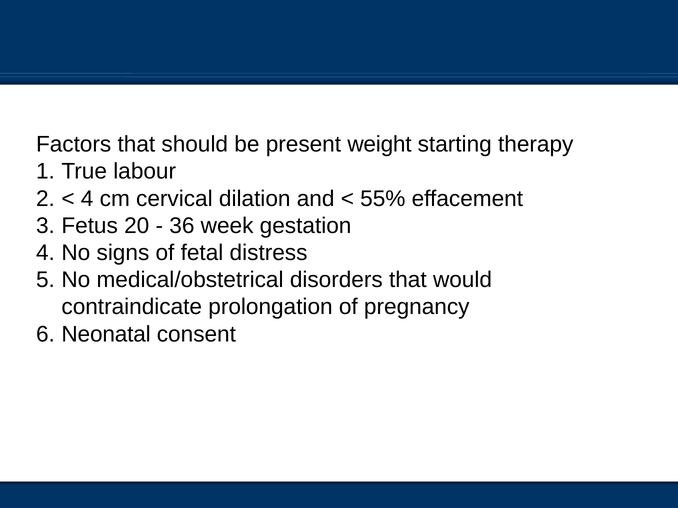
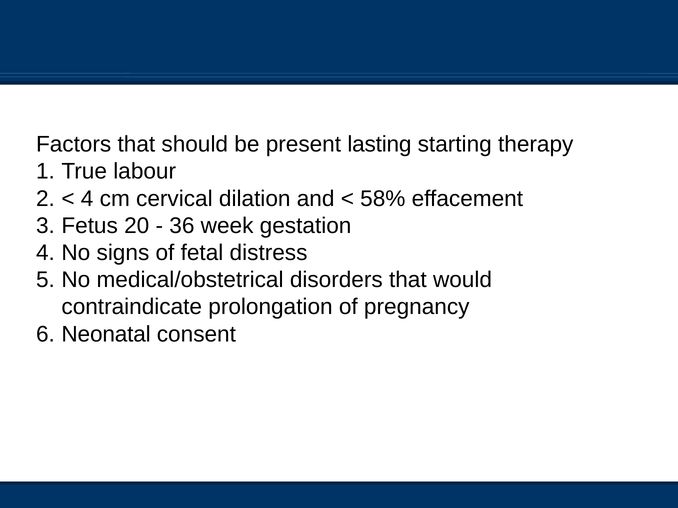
weight: weight -> lasting
55%: 55% -> 58%
